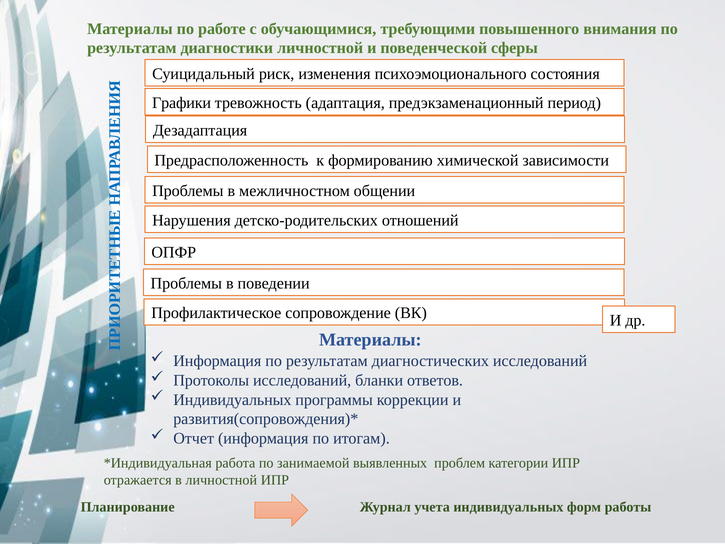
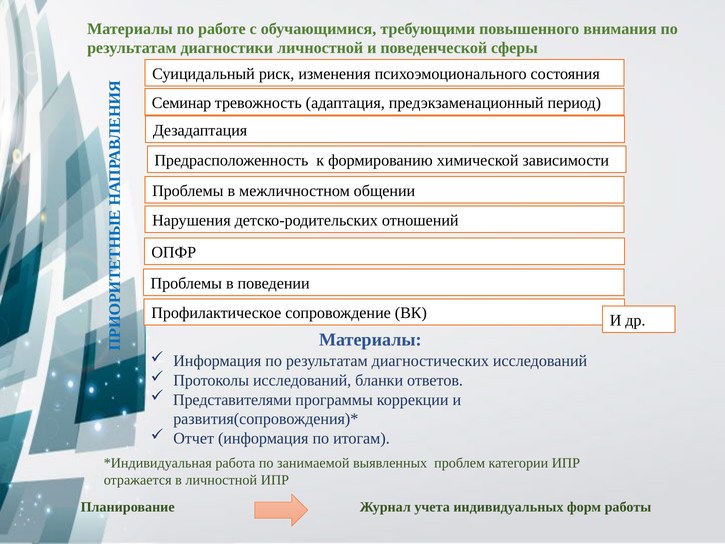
Графики: Графики -> Семинар
Индивидуальных at (232, 400): Индивидуальных -> Представителями
